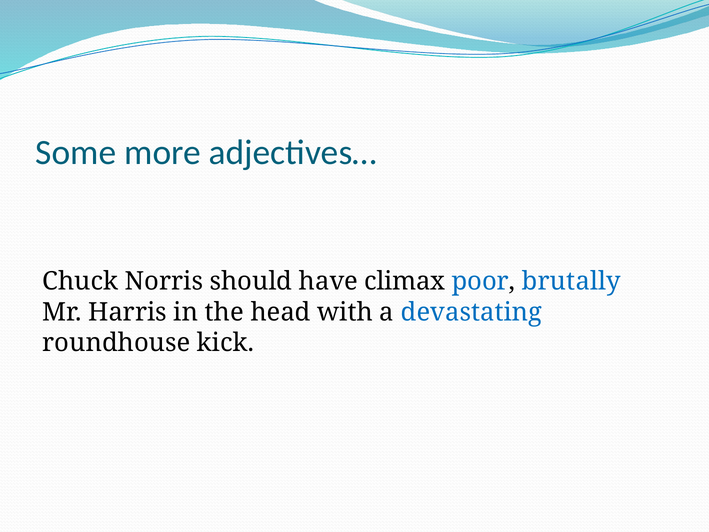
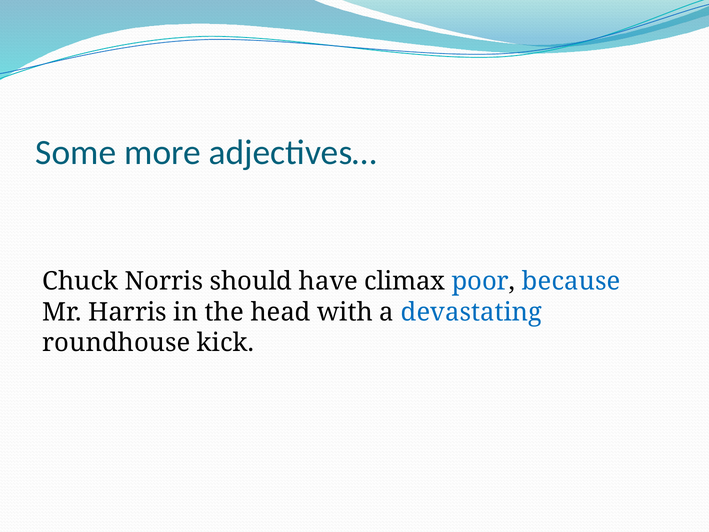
brutally: brutally -> because
